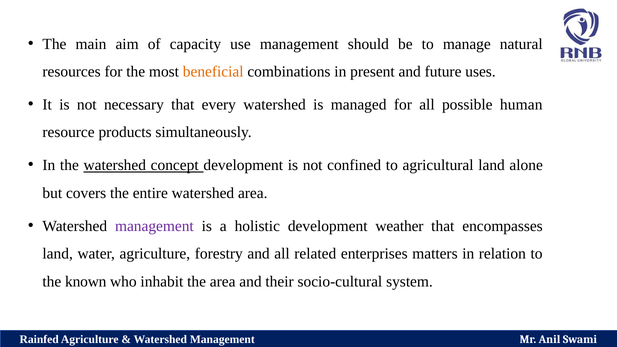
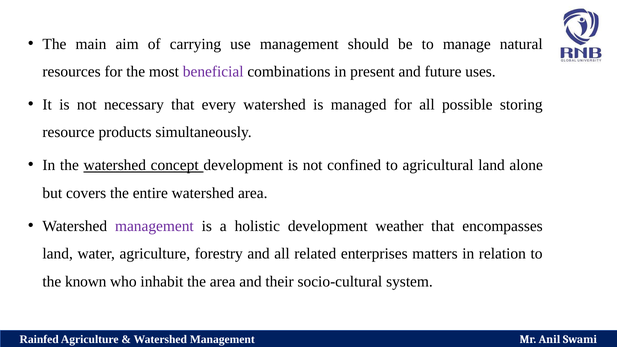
capacity: capacity -> carrying
beneficial colour: orange -> purple
human: human -> storing
